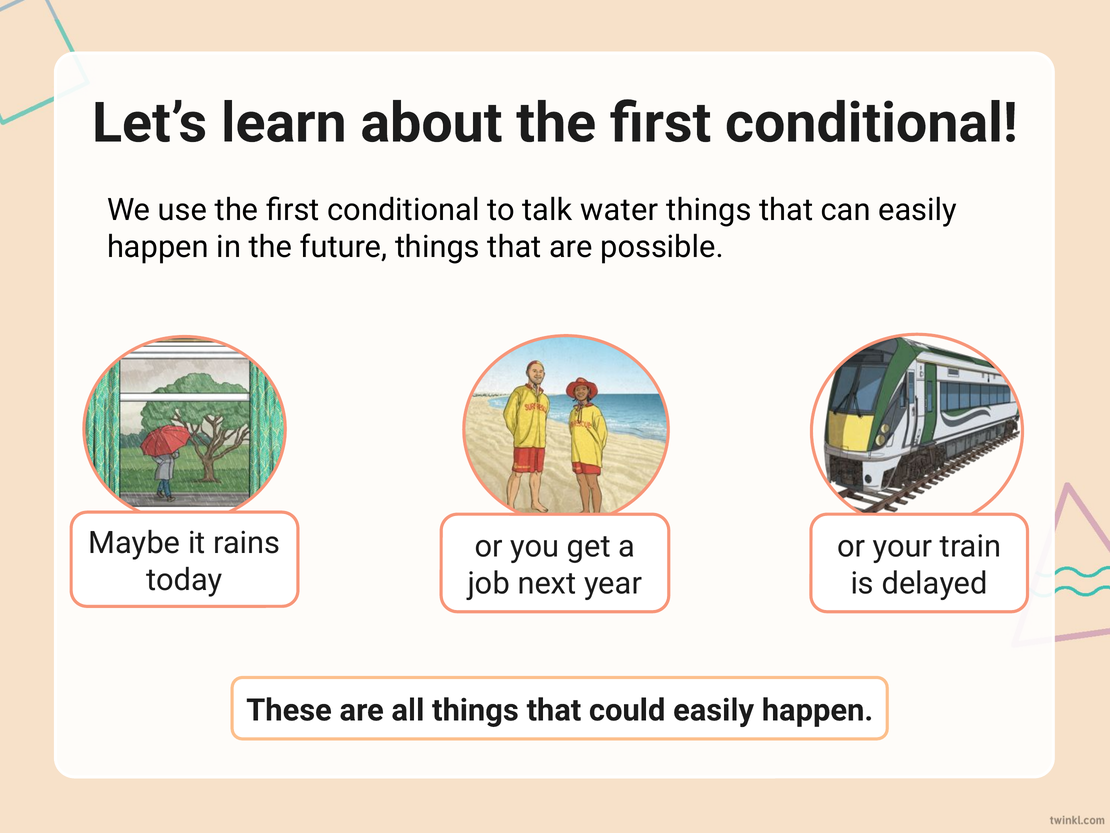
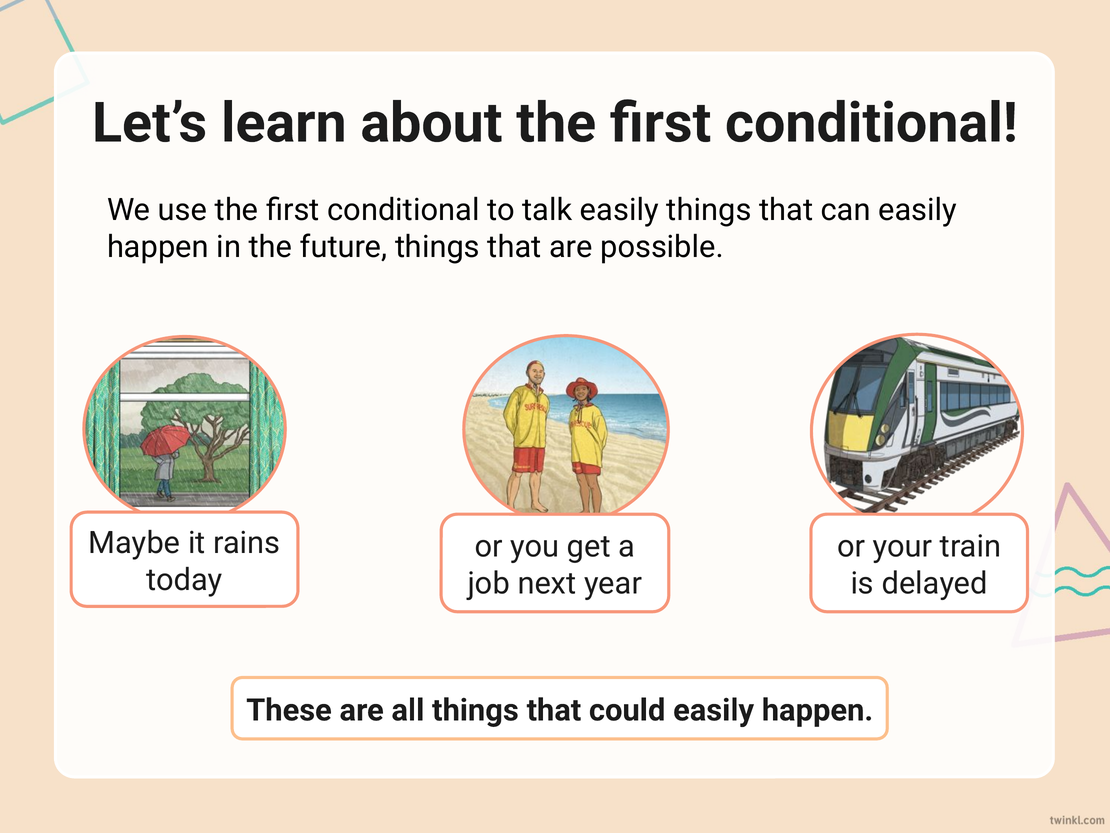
talk water: water -> easily
